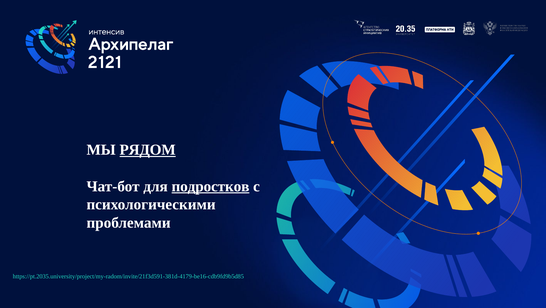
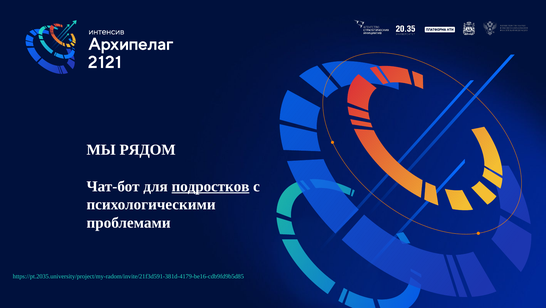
РЯДОМ underline: present -> none
